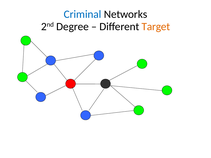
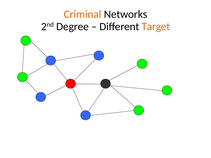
Criminal colour: blue -> orange
